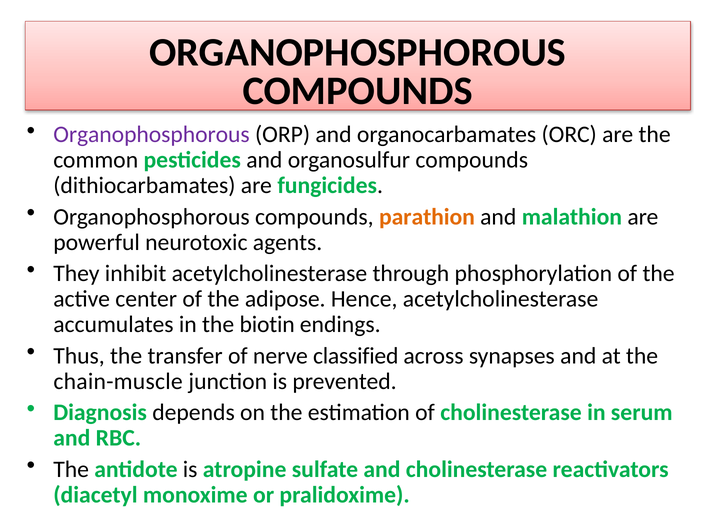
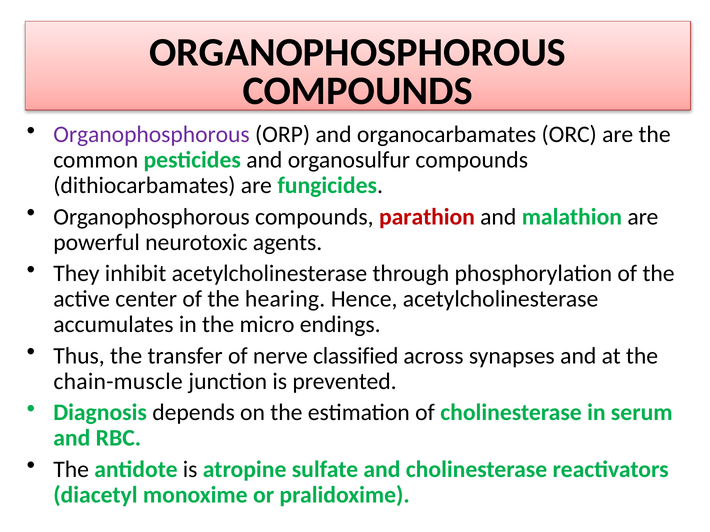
parathion colour: orange -> red
adipose: adipose -> hearing
biotin: biotin -> micro
